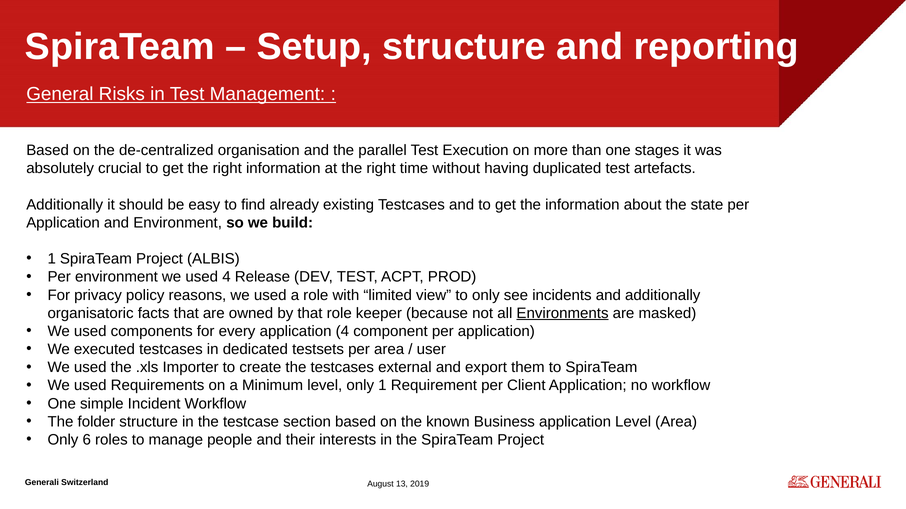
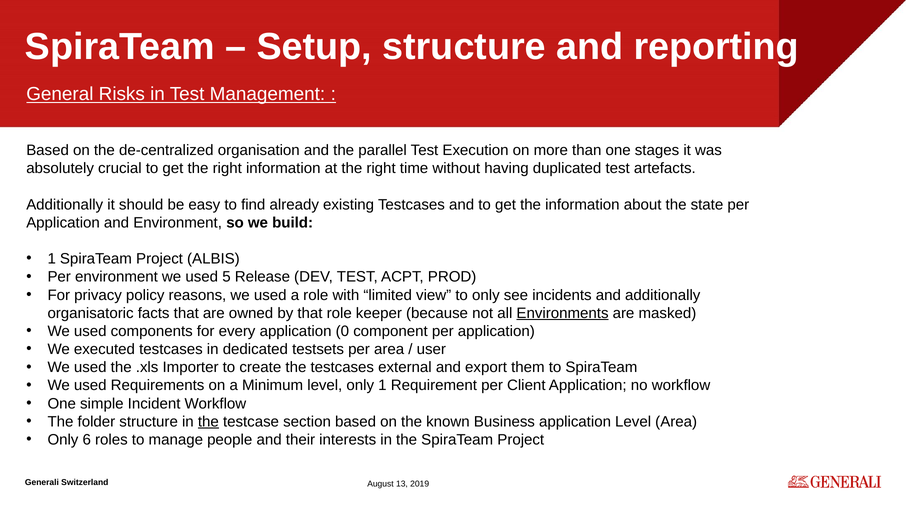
used 4: 4 -> 5
application 4: 4 -> 0
the at (208, 422) underline: none -> present
